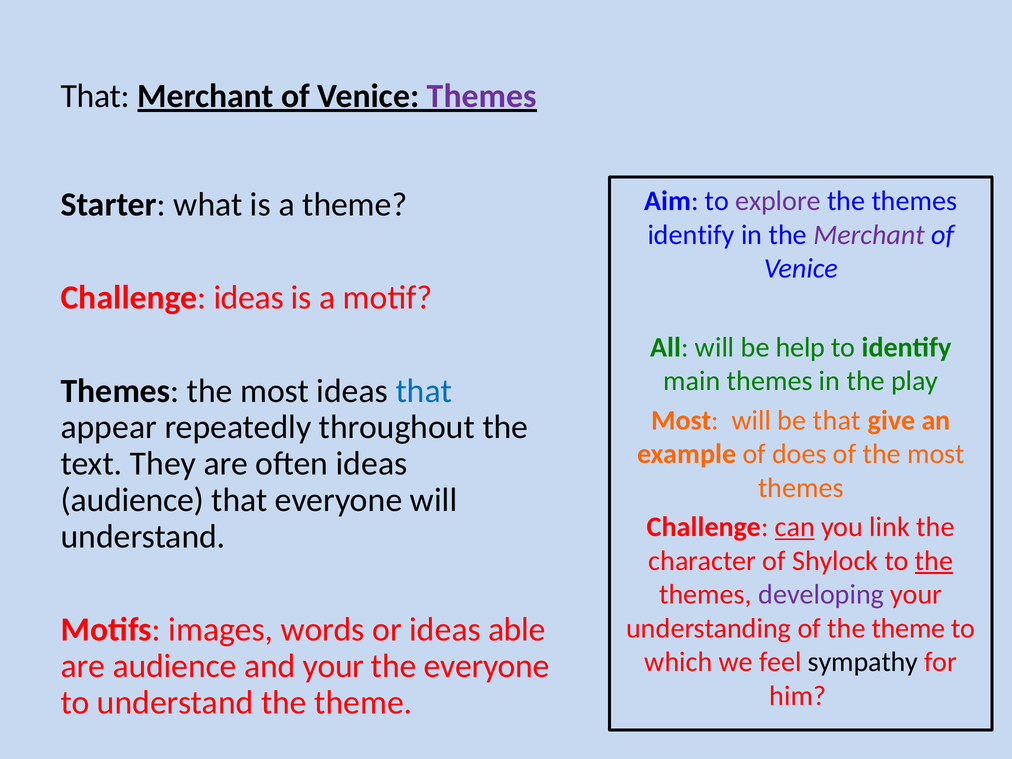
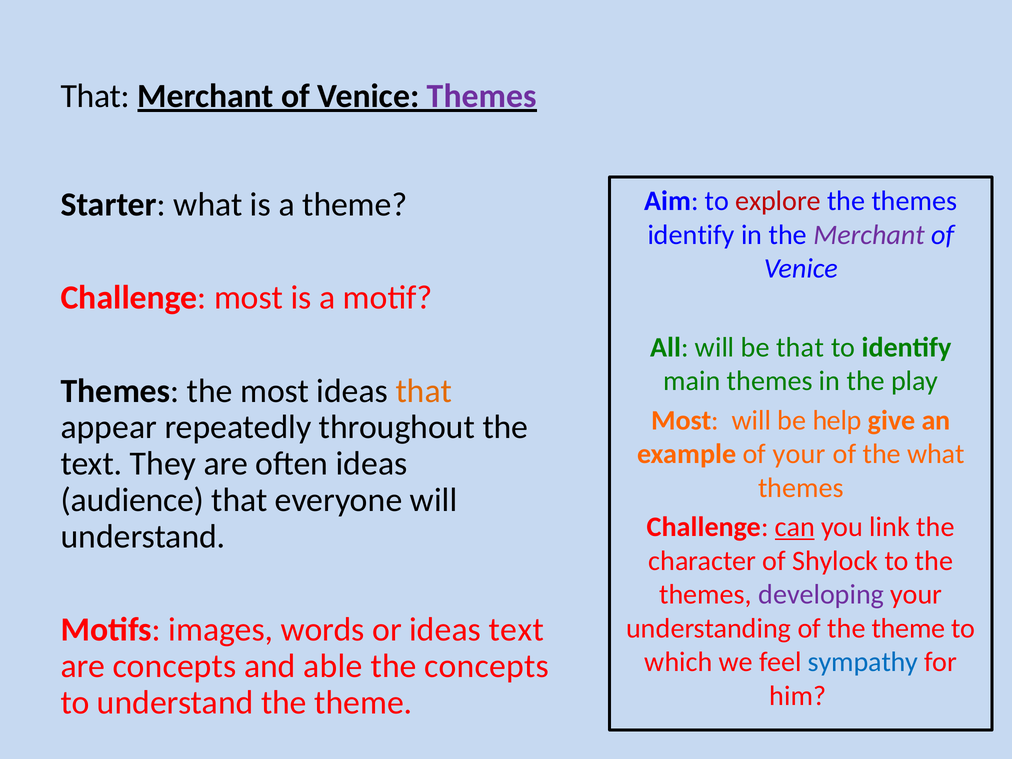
explore colour: purple -> red
Challenge ideas: ideas -> most
be help: help -> that
that at (424, 391) colour: blue -> orange
be that: that -> help
of does: does -> your
of the most: most -> what
the at (934, 561) underline: present -> none
ideas able: able -> text
sympathy colour: black -> blue
are audience: audience -> concepts
and your: your -> able
the everyone: everyone -> concepts
